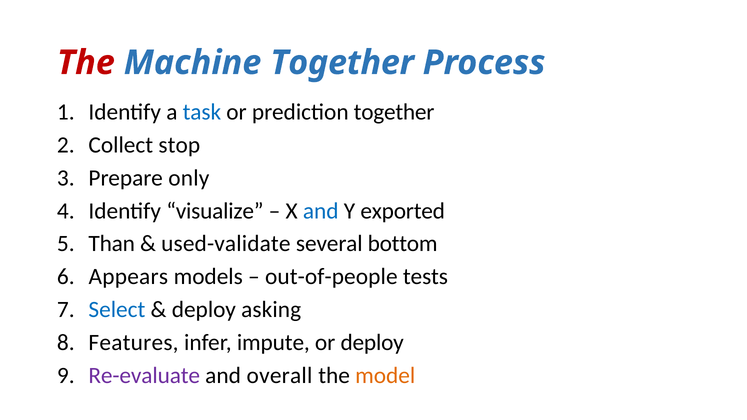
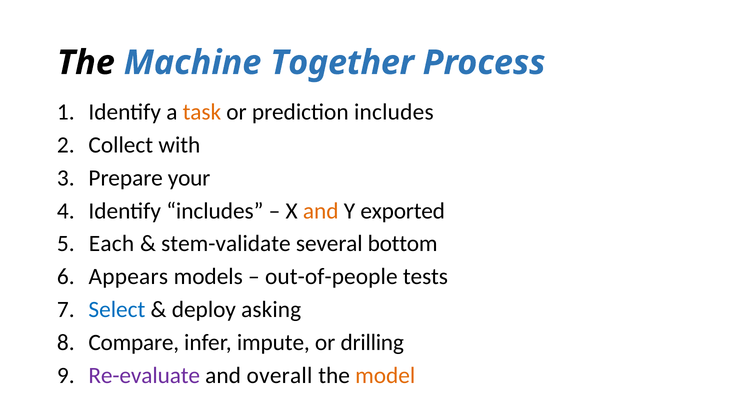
The at (86, 63) colour: red -> black
task colour: blue -> orange
prediction together: together -> includes
stop: stop -> with
only: only -> your
Identify visualize: visualize -> includes
and at (321, 211) colour: blue -> orange
Than: Than -> Each
used-validate: used-validate -> stem-validate
Features: Features -> Compare
or deploy: deploy -> drilling
